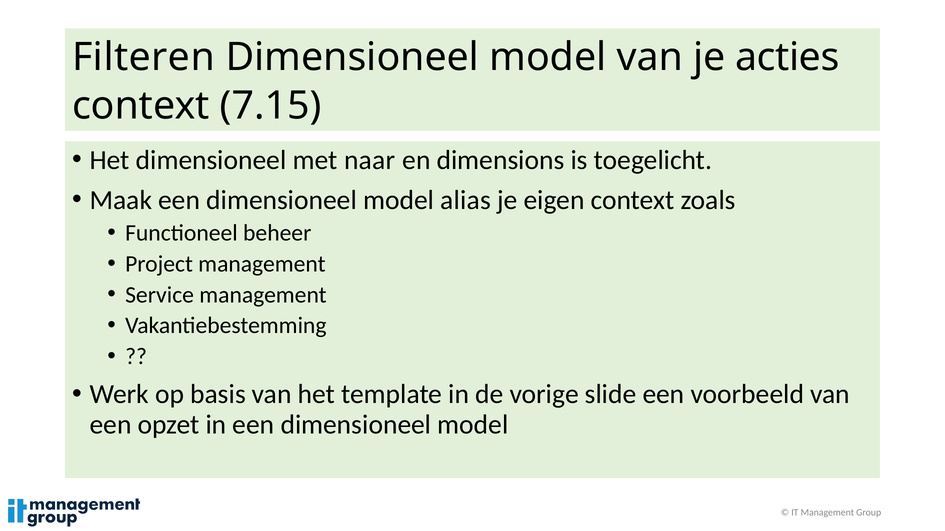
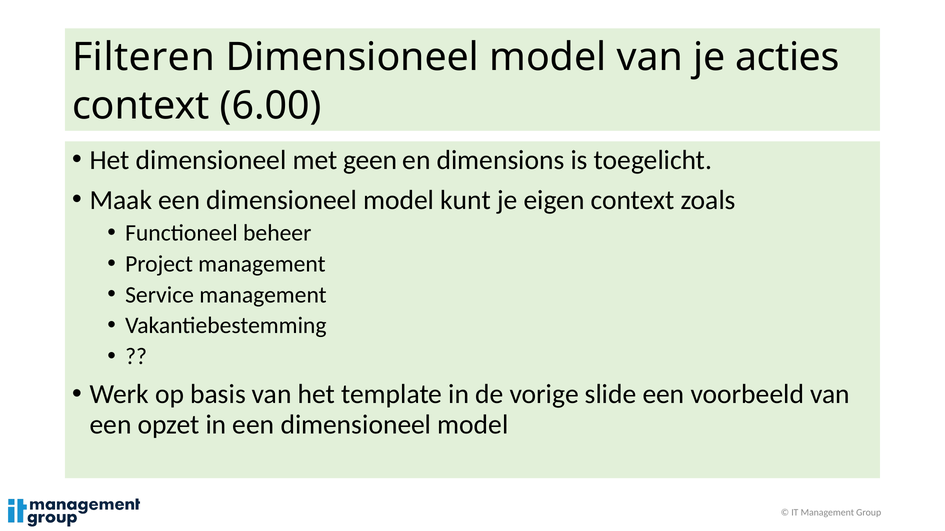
7.15: 7.15 -> 6.00
naar: naar -> geen
alias: alias -> kunt
